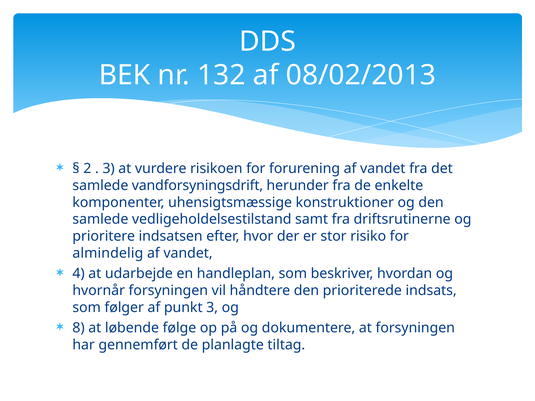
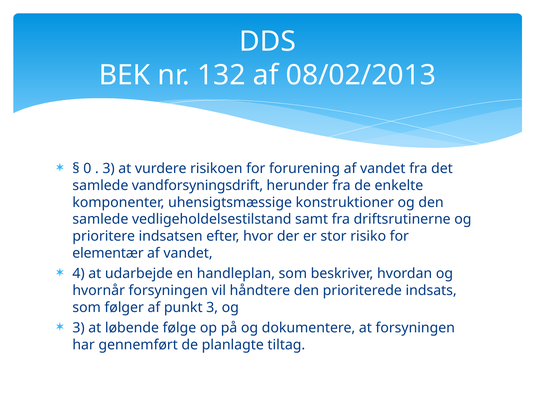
2: 2 -> 0
almindelig: almindelig -> elementær
8 at (79, 328): 8 -> 3
